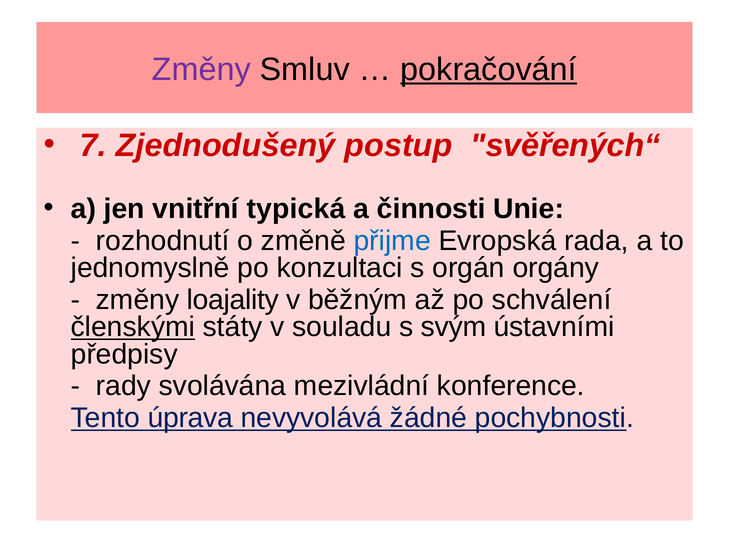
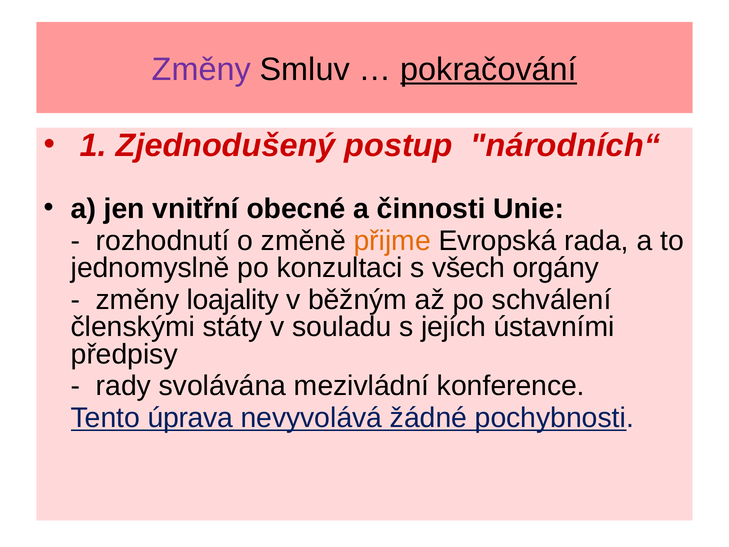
7: 7 -> 1
svěřených“: svěřených“ -> národních“
typická: typická -> obecné
přijme colour: blue -> orange
orgán: orgán -> všech
členskými underline: present -> none
svým: svým -> jejích
